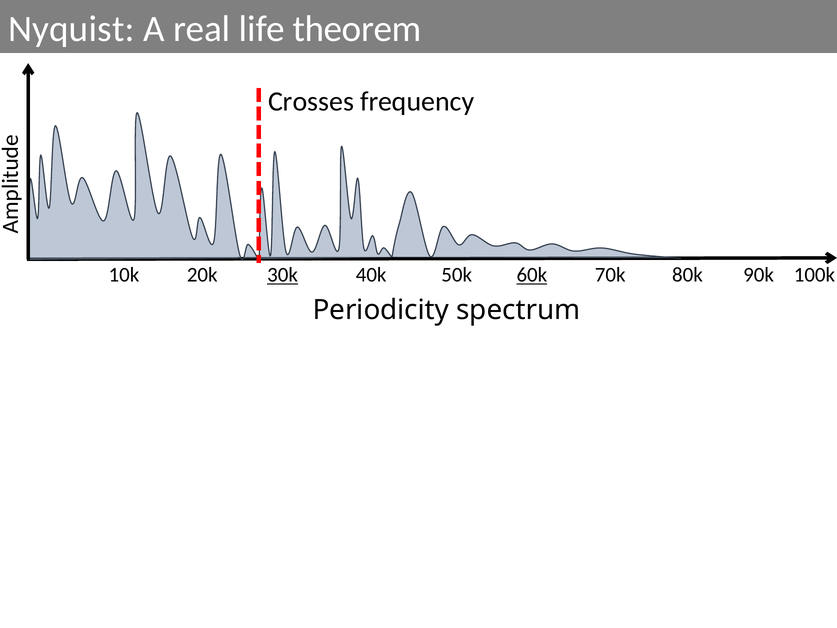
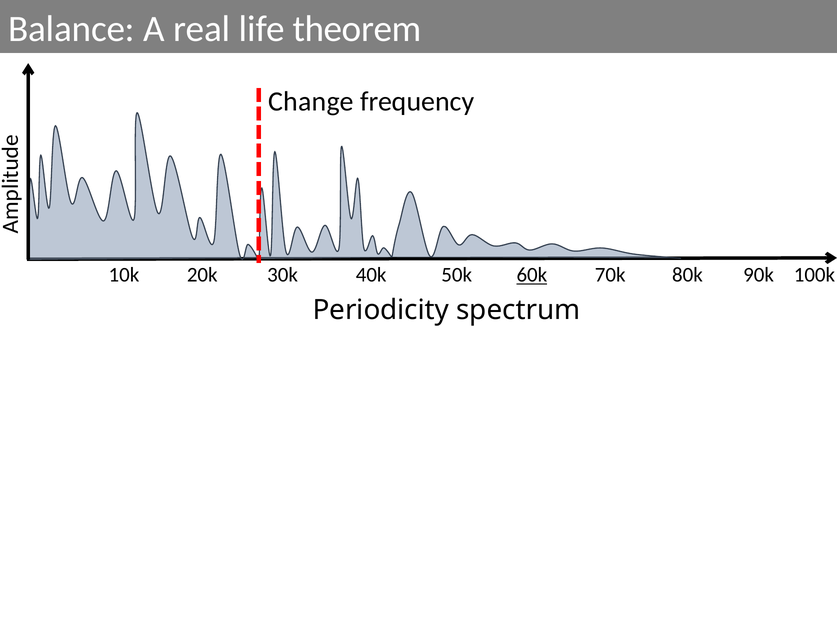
Nyquist: Nyquist -> Balance
Crosses: Crosses -> Change
30k underline: present -> none
